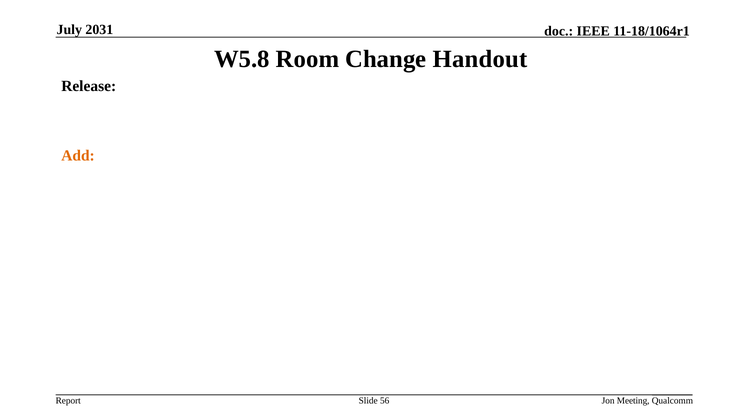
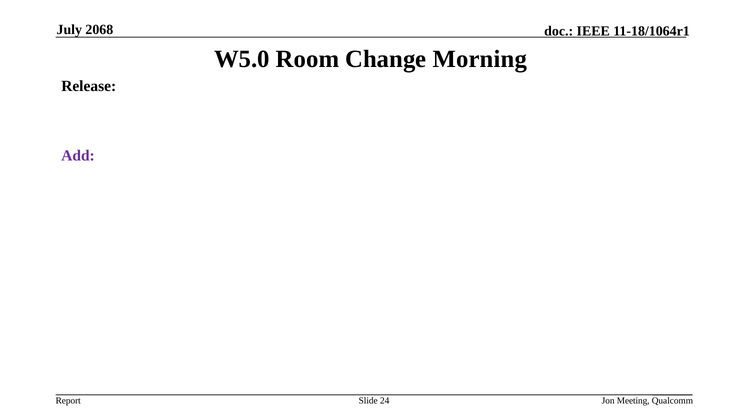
2031: 2031 -> 2068
W5.8: W5.8 -> W5.0
Handout: Handout -> Morning
Add colour: orange -> purple
56: 56 -> 24
